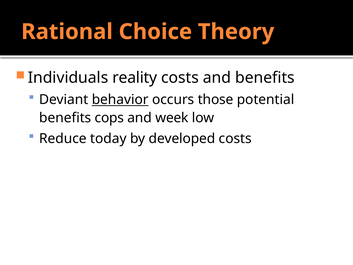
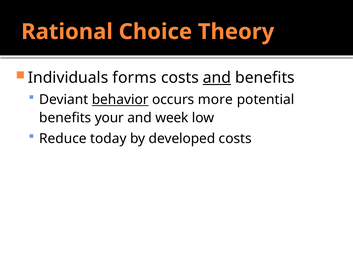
reality: reality -> forms
and at (217, 78) underline: none -> present
those: those -> more
cops: cops -> your
